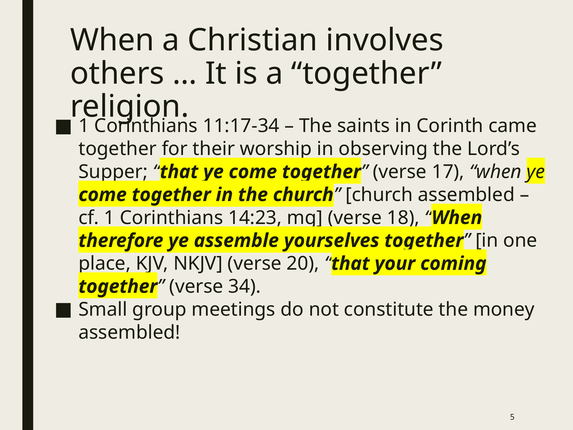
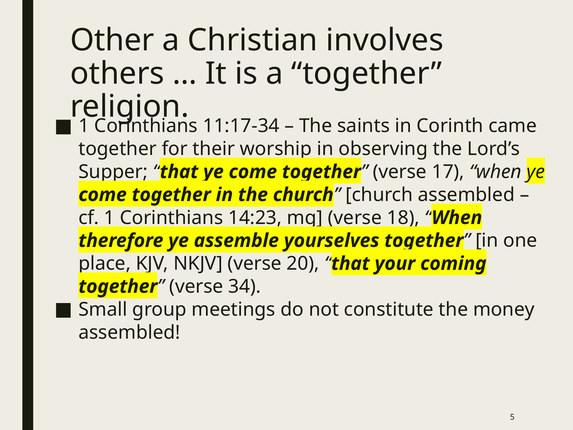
When at (112, 40): When -> Other
